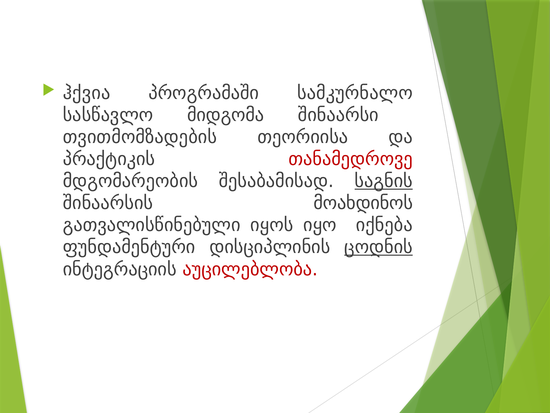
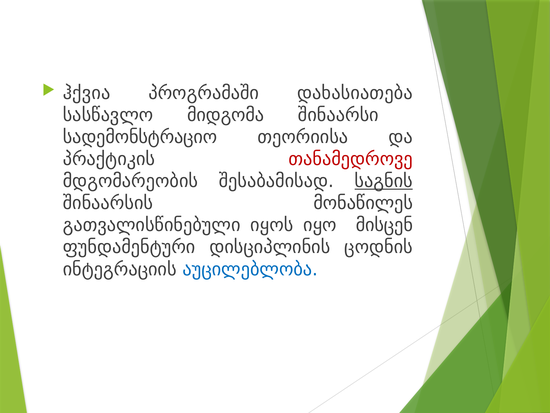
სამკურნალო: სამკურნალო -> დახასიათება
თვითმომზადების: თვითმომზადების -> სადემონსტრაციო
მოახდინოს: მოახდინოს -> მონაწილეს
იქნება: იქნება -> მისცენ
ცოდნის underline: present -> none
აუცილებლობა colour: red -> blue
